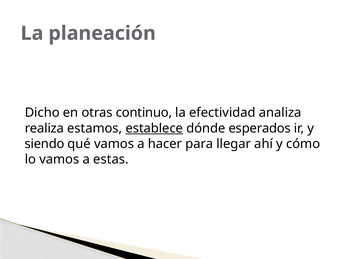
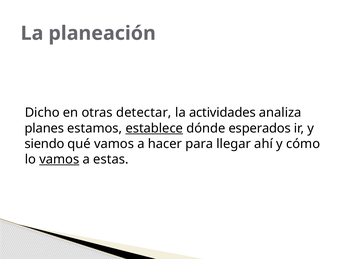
continuo: continuo -> detectar
efectividad: efectividad -> actividades
realiza: realiza -> planes
vamos at (59, 159) underline: none -> present
